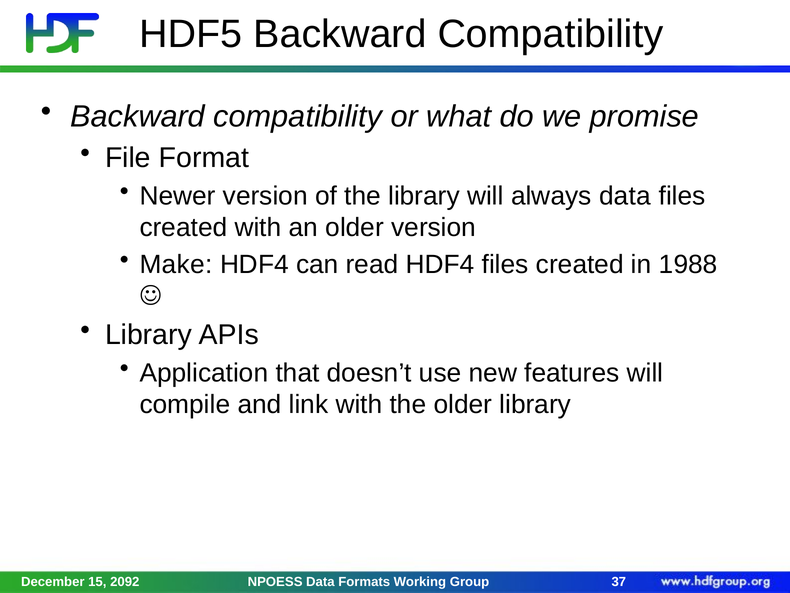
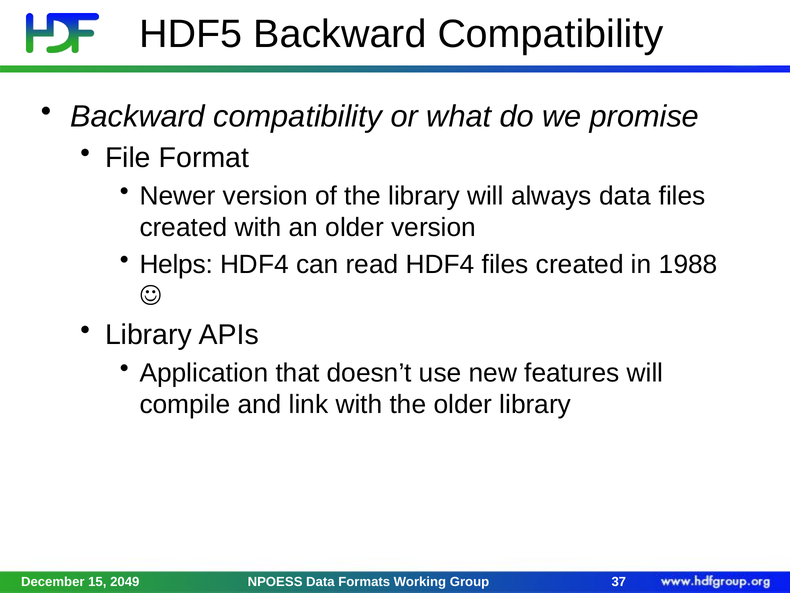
Make: Make -> Helps
2092: 2092 -> 2049
